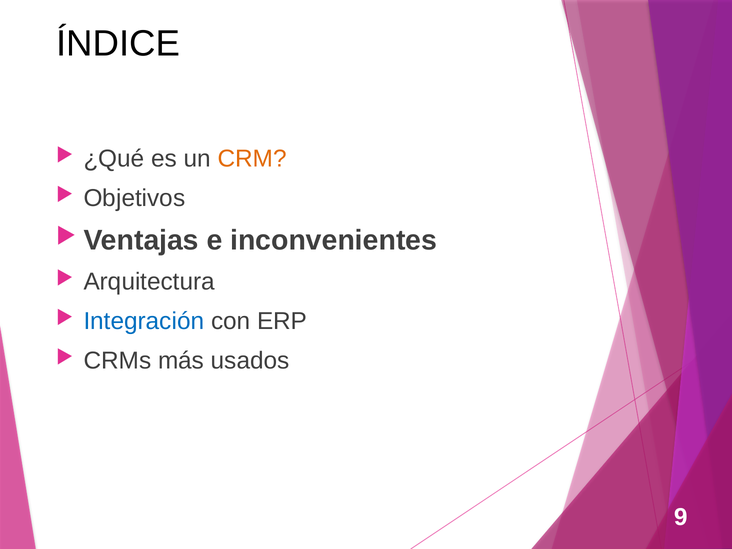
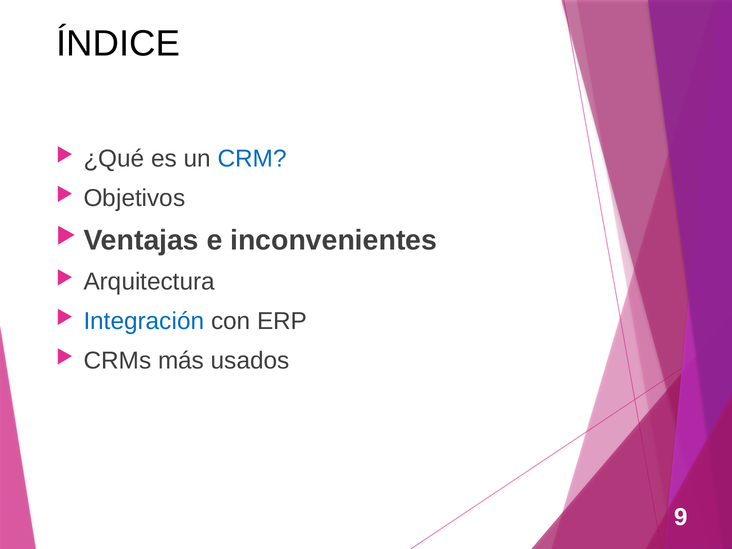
CRM colour: orange -> blue
